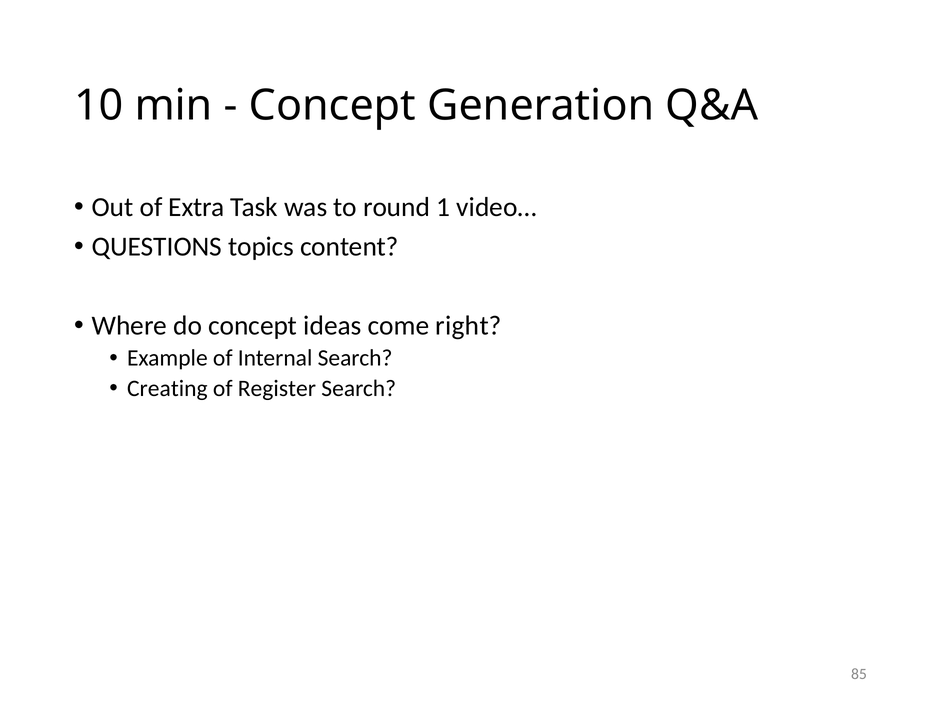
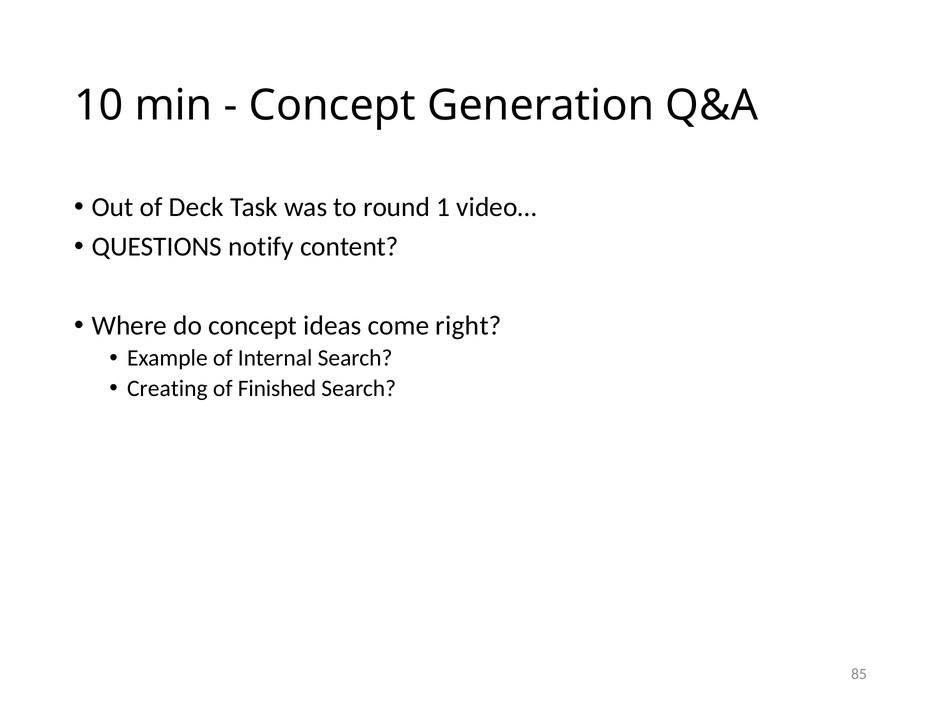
Extra: Extra -> Deck
topics: topics -> notify
Register: Register -> Finished
